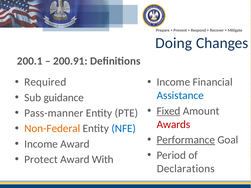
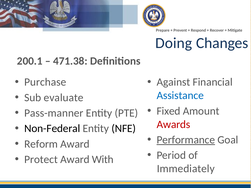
200.91: 200.91 -> 471.38
Required: Required -> Purchase
Income at (173, 82): Income -> Against
guidance: guidance -> evaluate
Fixed underline: present -> none
Non-Federal colour: orange -> black
NFE colour: blue -> black
Income at (41, 144): Income -> Reform
Declarations: Declarations -> Immediately
